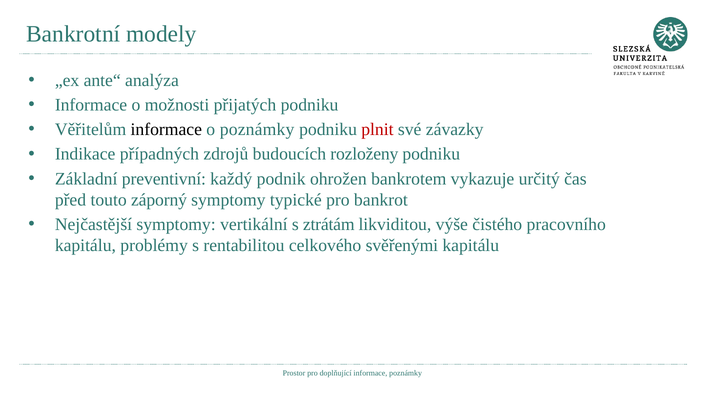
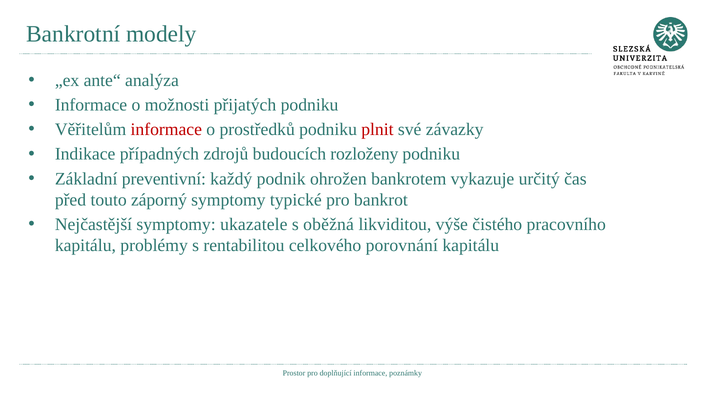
informace at (166, 130) colour: black -> red
o poznámky: poznámky -> prostředků
vertikální: vertikální -> ukazatele
ztrátám: ztrátám -> oběžná
svěřenými: svěřenými -> porovnání
